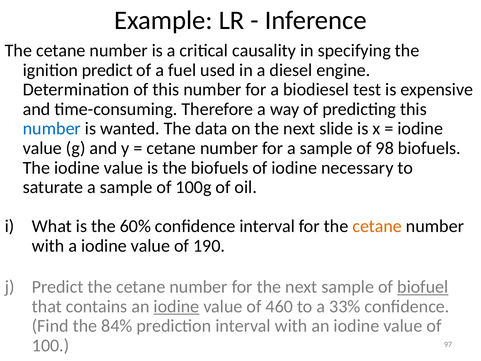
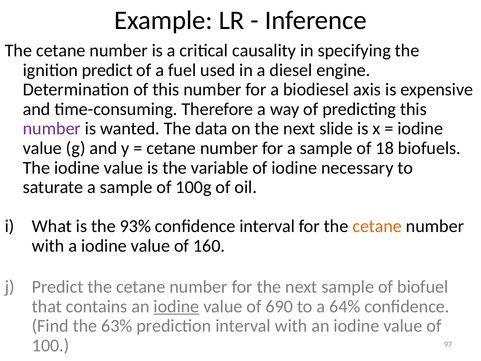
test: test -> axis
number at (52, 129) colour: blue -> purple
98: 98 -> 18
the biofuels: biofuels -> variable
60%: 60% -> 93%
190: 190 -> 160
biofuel underline: present -> none
460: 460 -> 690
33%: 33% -> 64%
84%: 84% -> 63%
